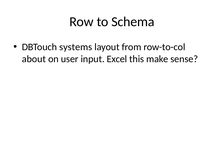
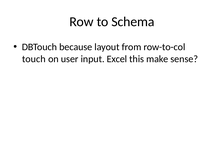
systems: systems -> because
about: about -> touch
